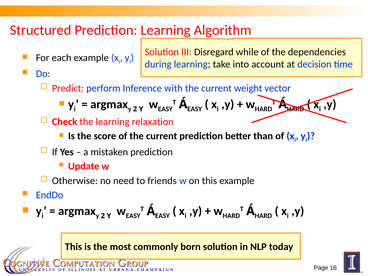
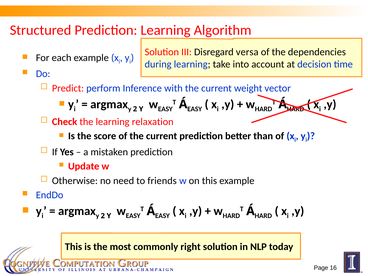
while: while -> versa
born: born -> right
